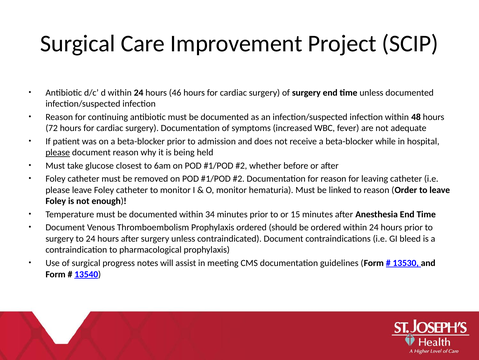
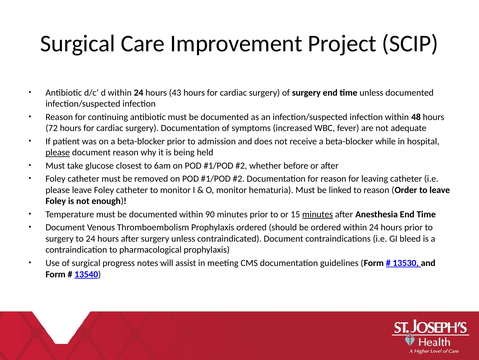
46: 46 -> 43
34: 34 -> 90
minutes at (318, 214) underline: none -> present
